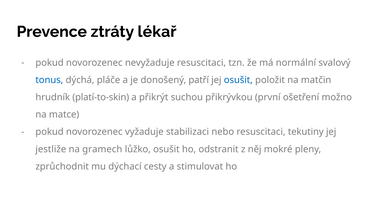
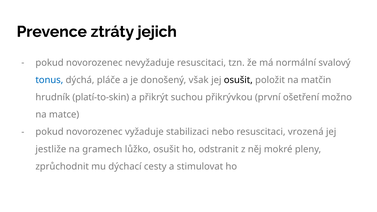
lékař: lékař -> jejich
patří: patří -> však
osušit at (238, 80) colour: blue -> black
tekutiny: tekutiny -> vrozená
